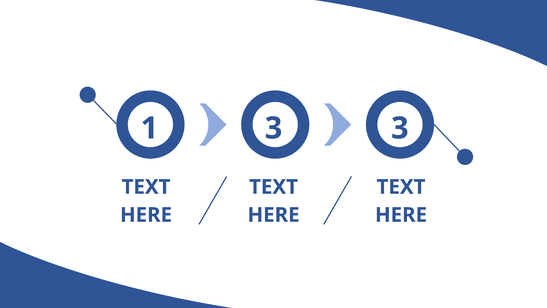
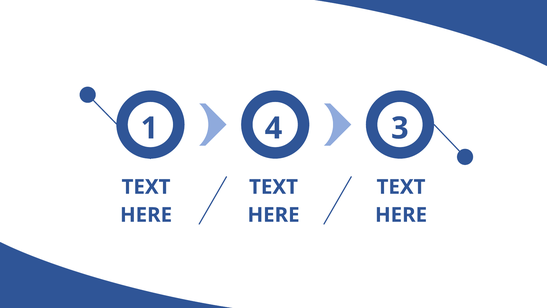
1 3: 3 -> 4
